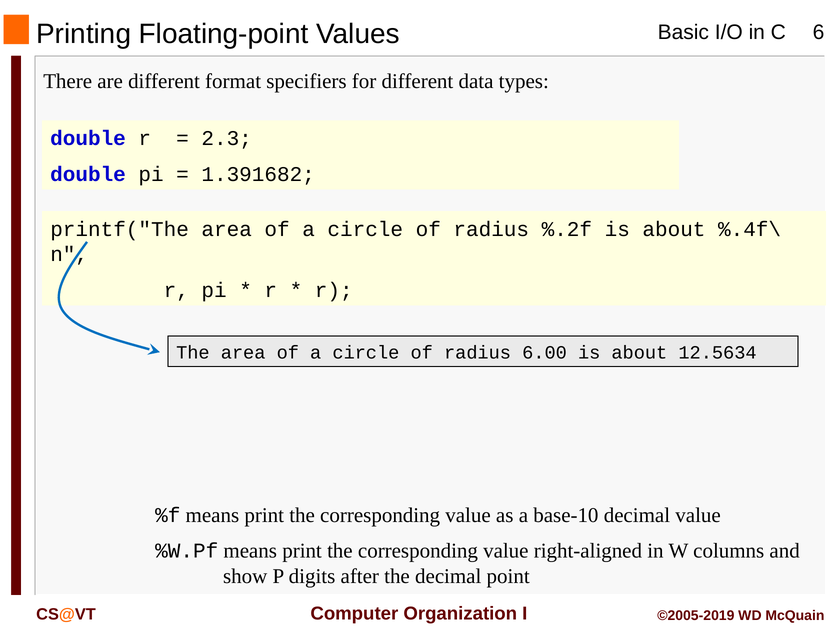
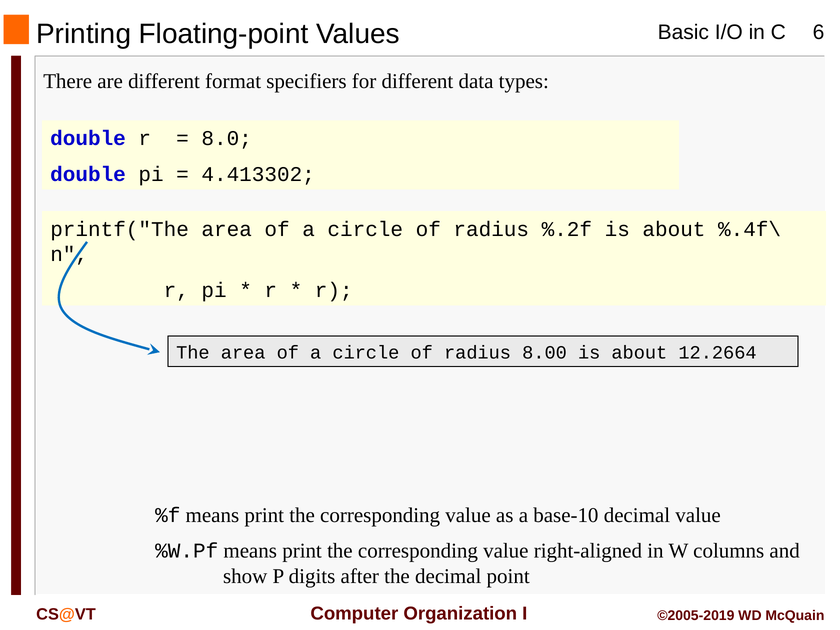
2.3: 2.3 -> 8.0
1.391682: 1.391682 -> 4.413302
6.00: 6.00 -> 8.00
12.5634: 12.5634 -> 12.2664
